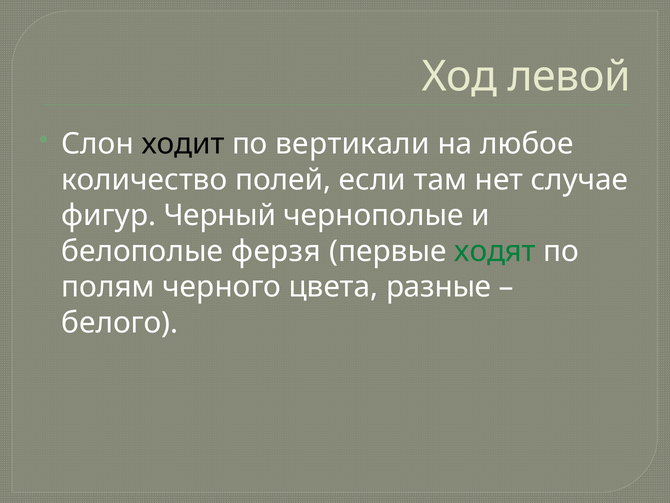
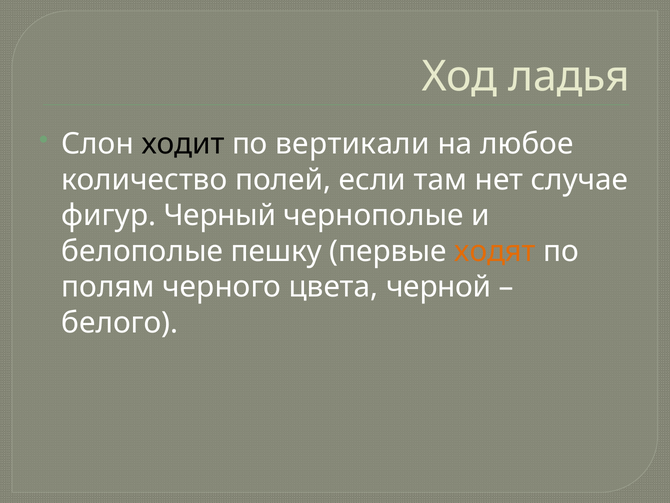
левой: левой -> ладья
ферзя: ферзя -> пешку
ходят colour: green -> orange
разные: разные -> черной
